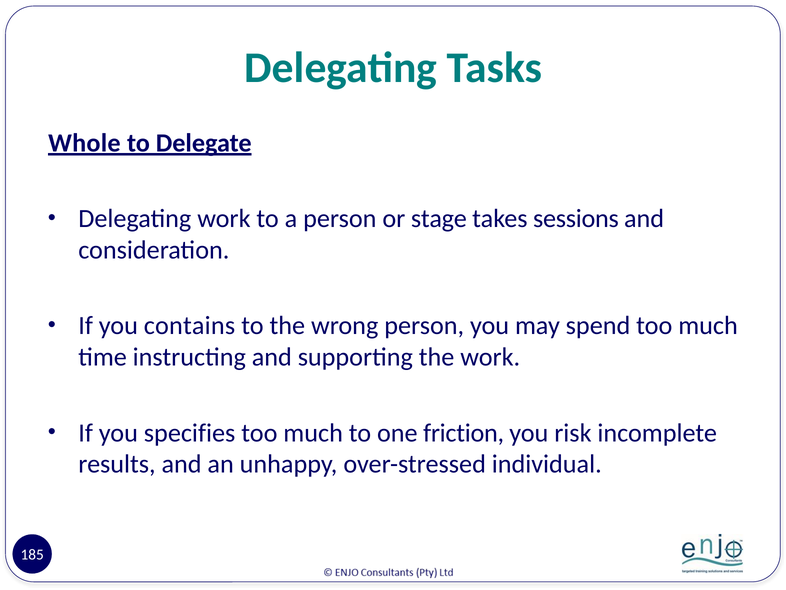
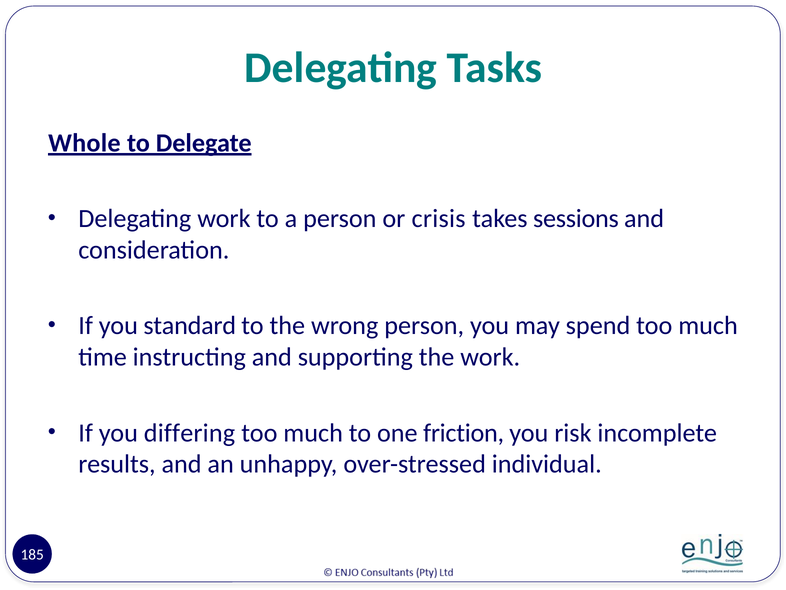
stage: stage -> crisis
contains: contains -> standard
specifies: specifies -> differing
